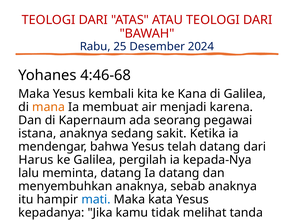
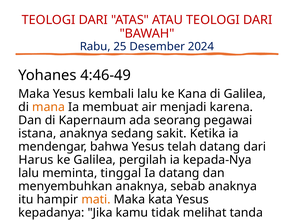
4:46-68: 4:46-68 -> 4:46-49
kembali kita: kita -> lalu
meminta datang: datang -> tinggal
mati colour: blue -> orange
